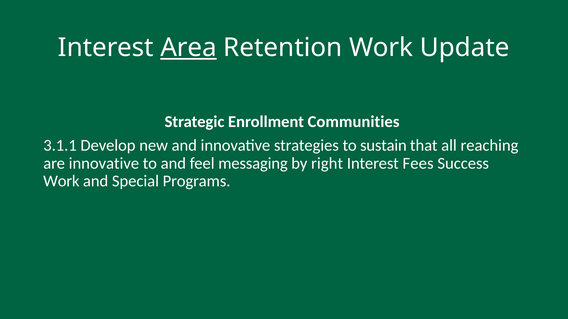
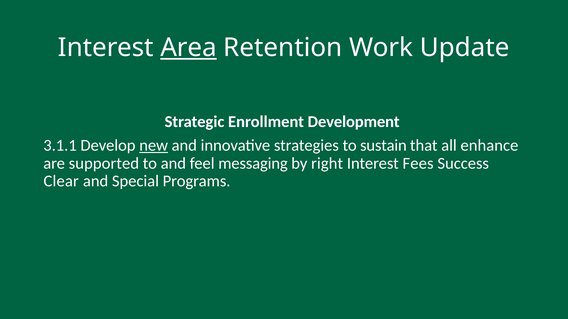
Communities: Communities -> Development
new underline: none -> present
reaching: reaching -> enhance
are innovative: innovative -> supported
Work at (61, 181): Work -> Clear
